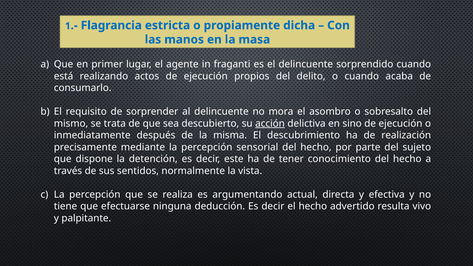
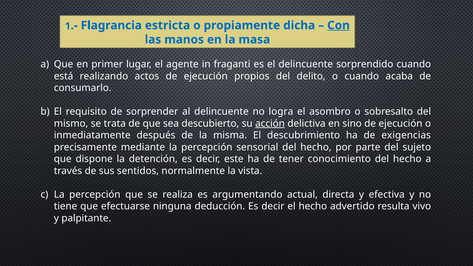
Con underline: none -> present
mora: mora -> logra
realización: realización -> exigencias
